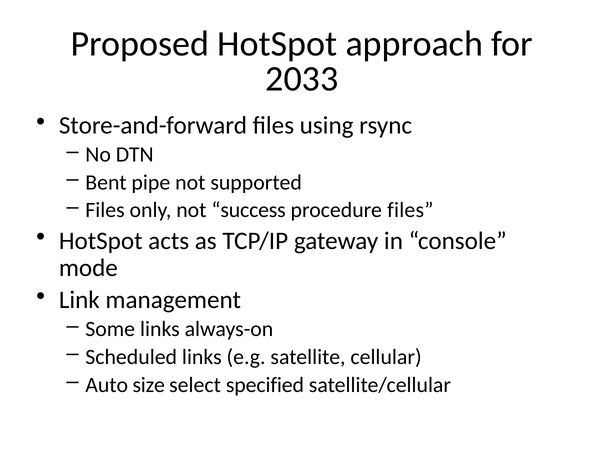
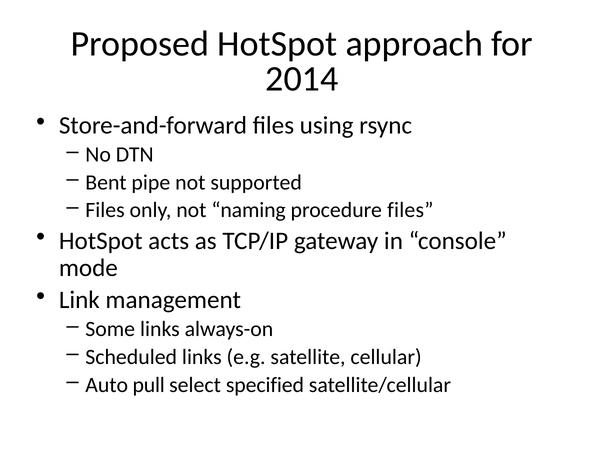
2033: 2033 -> 2014
success: success -> naming
size: size -> pull
